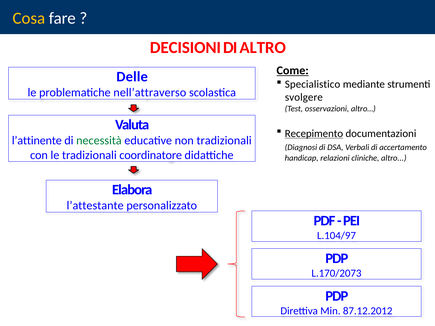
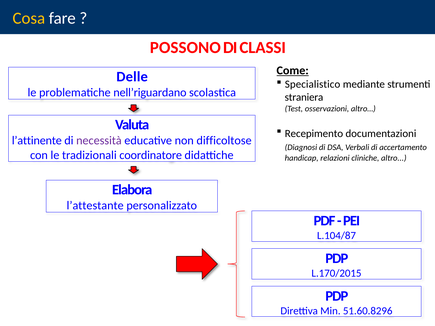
DECISIONI: DECISIONI -> POSSONO
DI ALTRO: ALTRO -> CLASSI
nell’attraverso: nell’attraverso -> nell’riguardano
svolgere: svolgere -> straniera
Recepimento underline: present -> none
necessità colour: green -> purple
non tradizionali: tradizionali -> difficoltose
L.104/97: L.104/97 -> L.104/87
L.170/2073: L.170/2073 -> L.170/2015
87.12.2012: 87.12.2012 -> 51.60.8296
